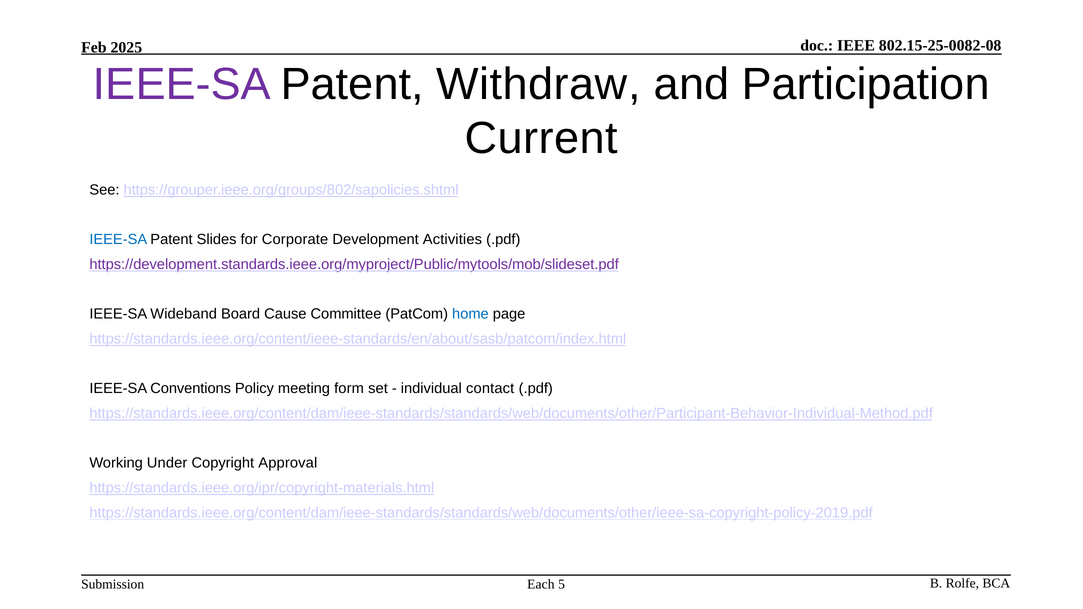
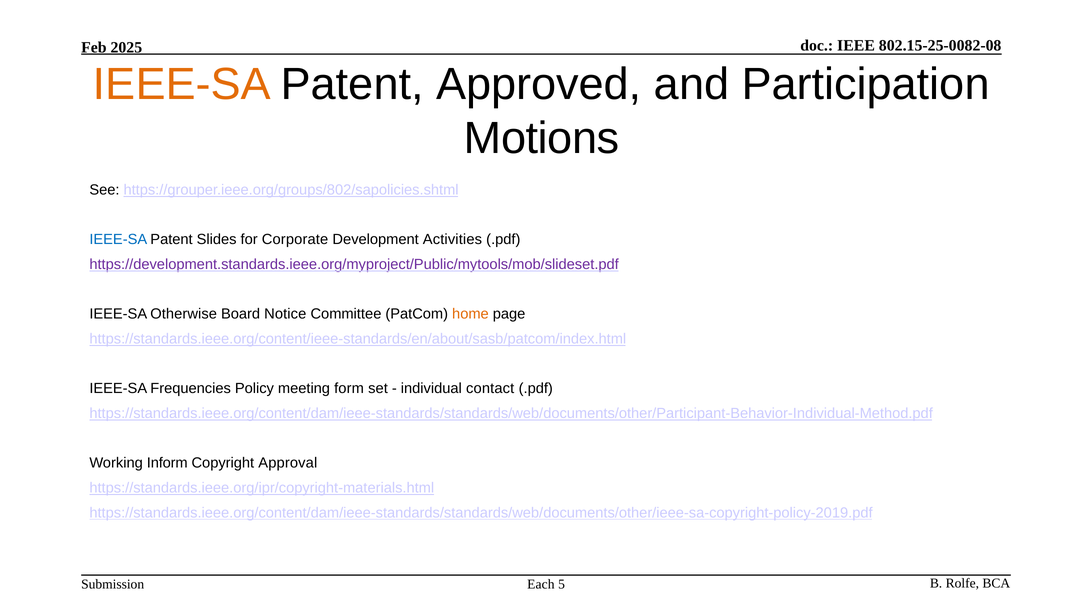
IEEE-SA at (182, 84) colour: purple -> orange
Withdraw: Withdraw -> Approved
Current: Current -> Motions
Wideband: Wideband -> Otherwise
Cause: Cause -> Notice
home colour: blue -> orange
Conventions: Conventions -> Frequencies
Under: Under -> Inform
